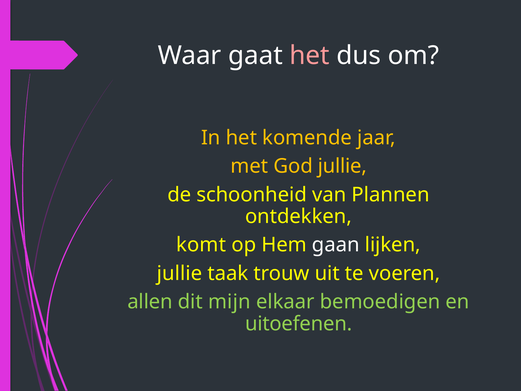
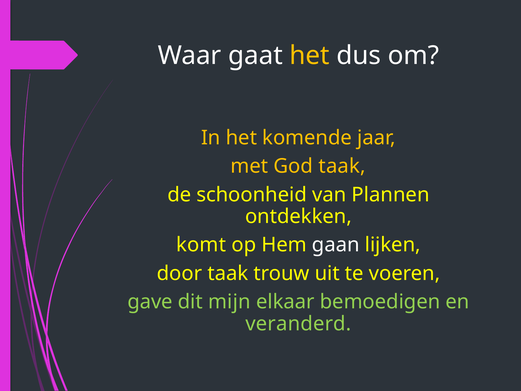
het at (310, 56) colour: pink -> yellow
God jullie: jullie -> taak
jullie at (179, 273): jullie -> door
allen: allen -> gave
uitoefenen: uitoefenen -> veranderd
